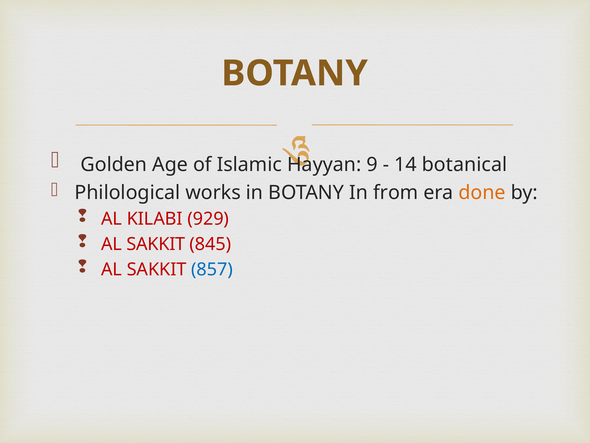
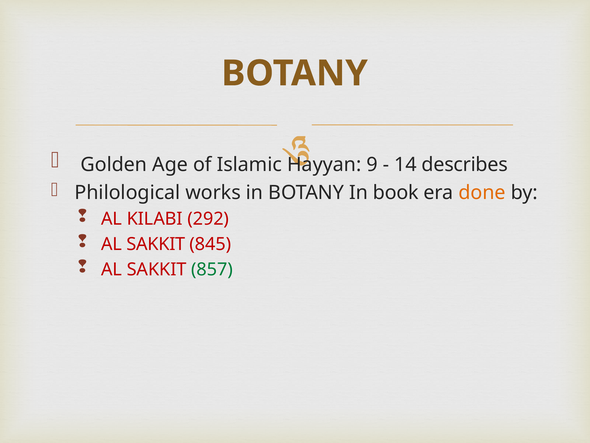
botanical: botanical -> describes
from: from -> book
929: 929 -> 292
857 colour: blue -> green
